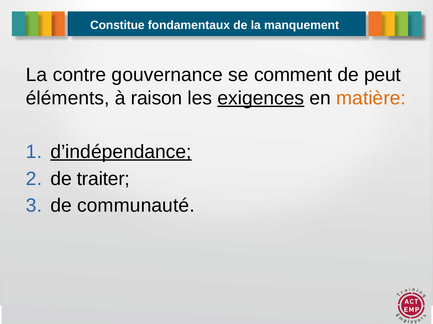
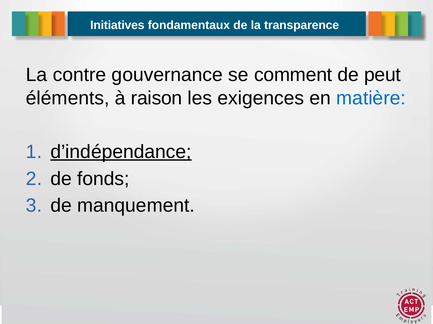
Constitue: Constitue -> Initiatives
manquement: manquement -> transparence
exigences underline: present -> none
matière colour: orange -> blue
traiter: traiter -> fonds
communauté: communauté -> manquement
